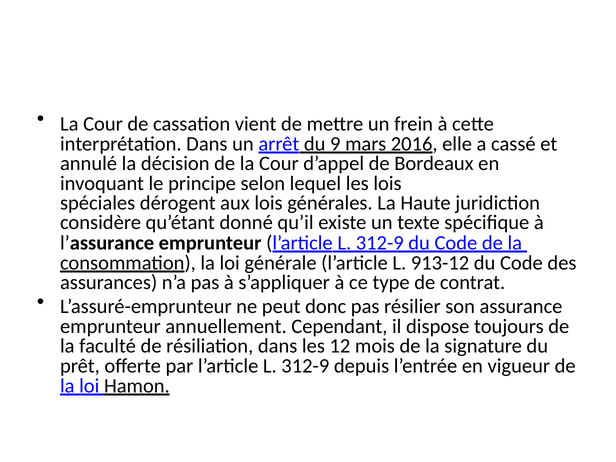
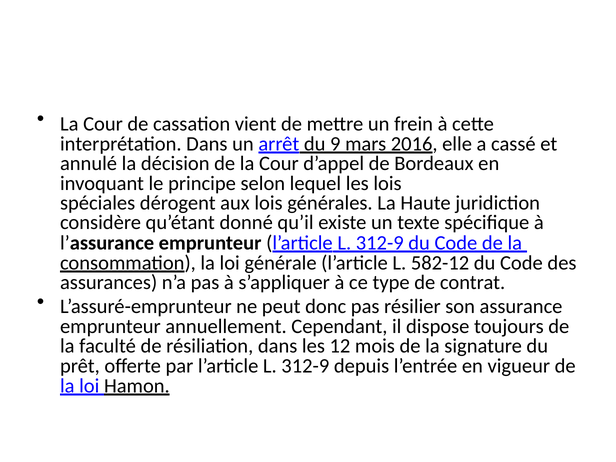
913-12: 913-12 -> 582-12
